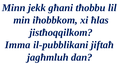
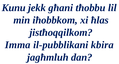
Minn: Minn -> Kunu
jiftaħ: jiftaħ -> kbira
